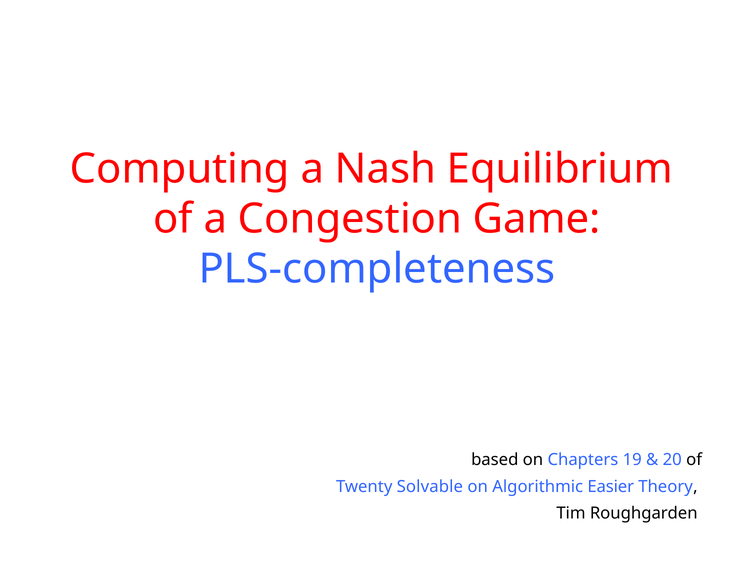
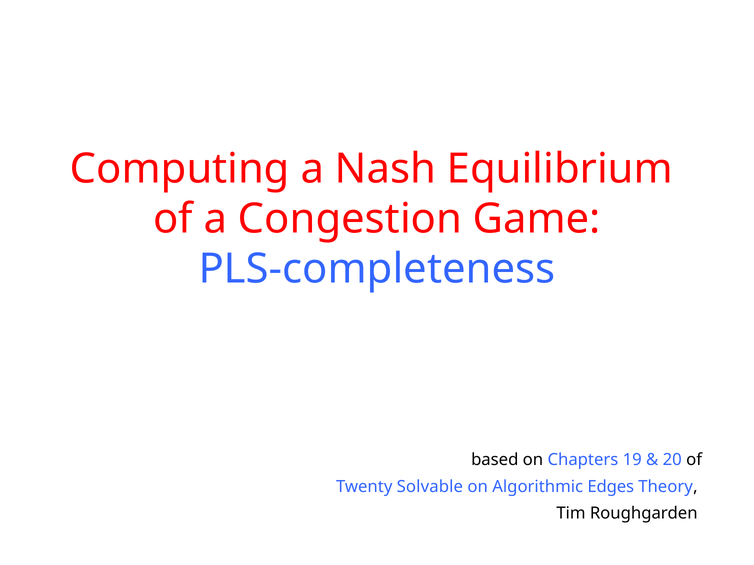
Easier: Easier -> Edges
